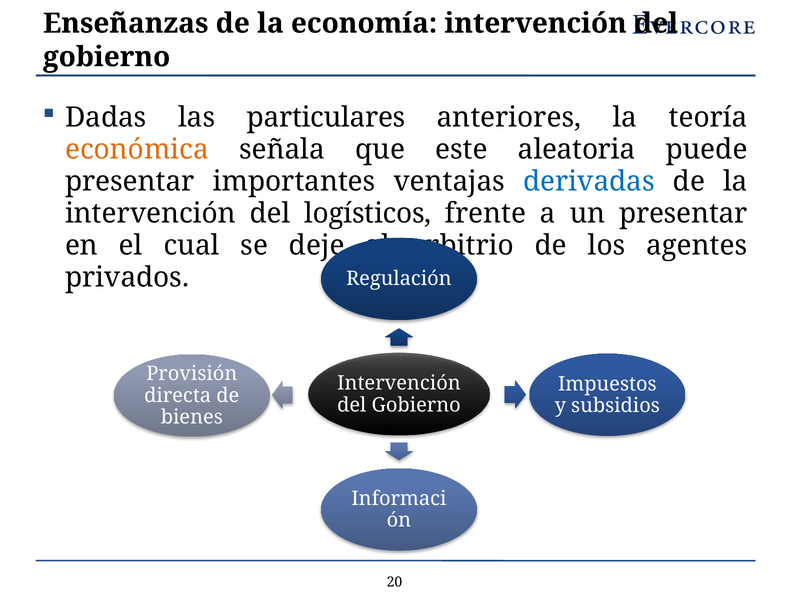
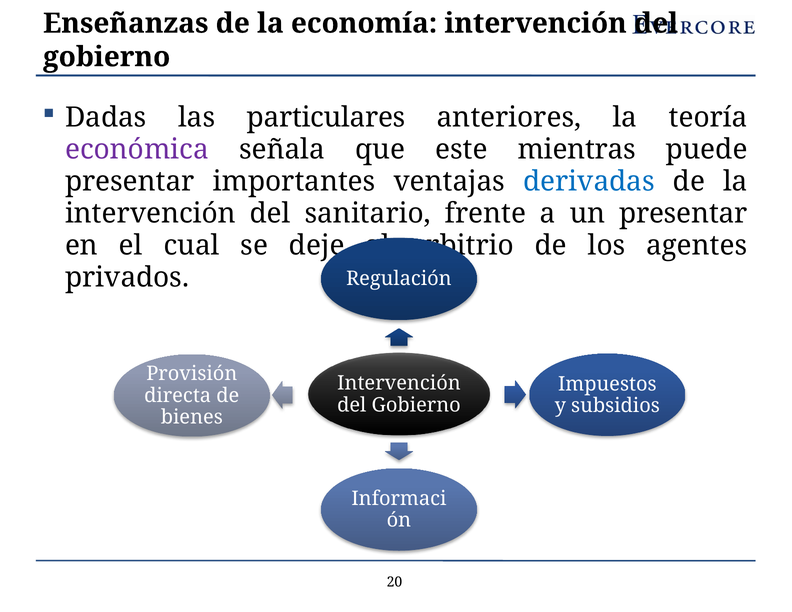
económica colour: orange -> purple
aleatoria: aleatoria -> mientras
logísticos: logísticos -> sanitario
